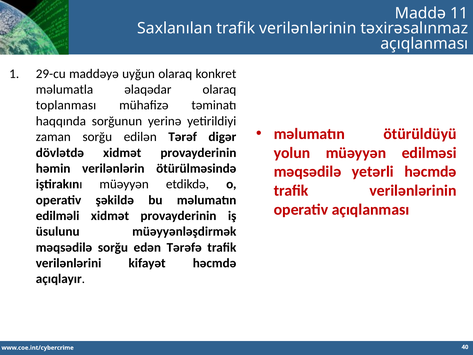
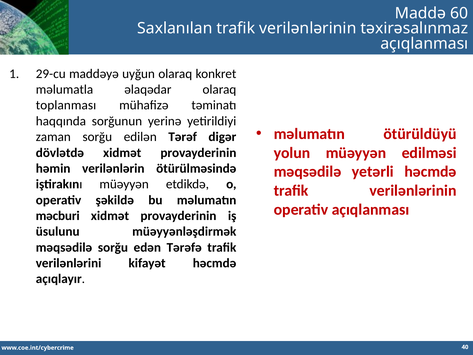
11: 11 -> 60
edilməli: edilməli -> məcburi
